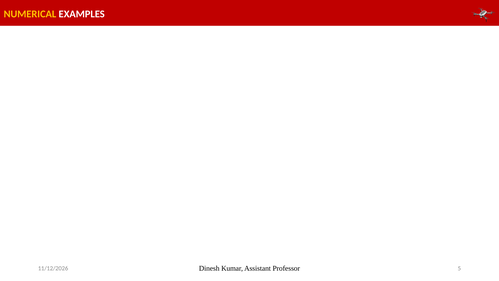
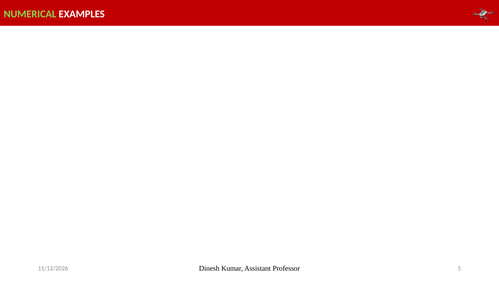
NUMERICAL colour: yellow -> light green
